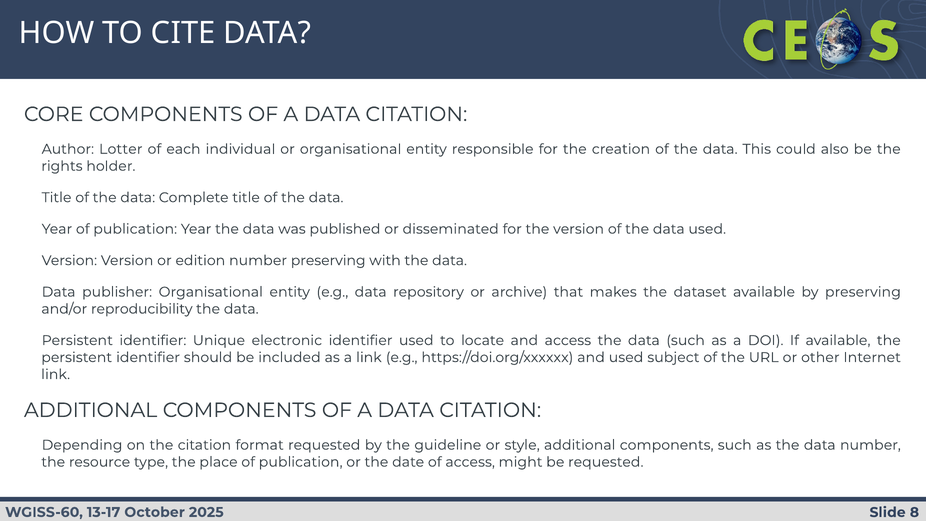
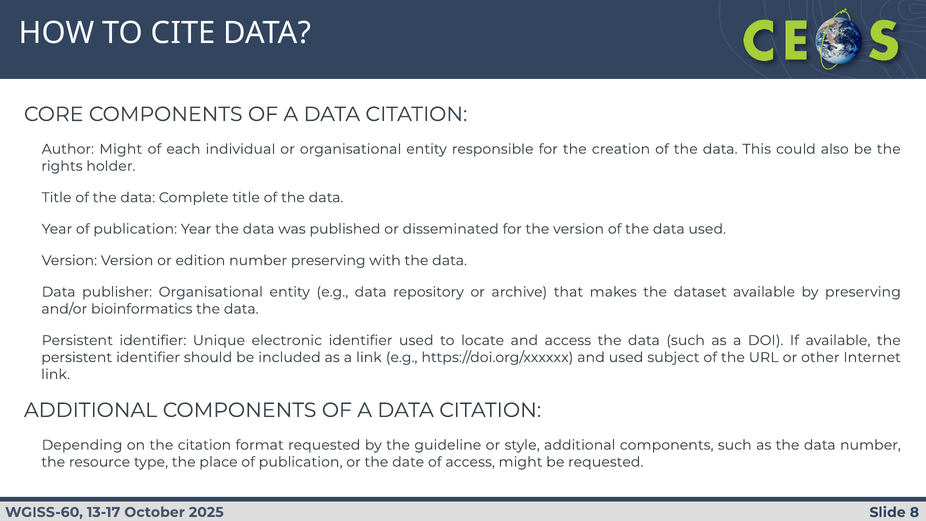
Lotter at (121, 149): Lotter -> Might
reproducibility: reproducibility -> bioinformatics
